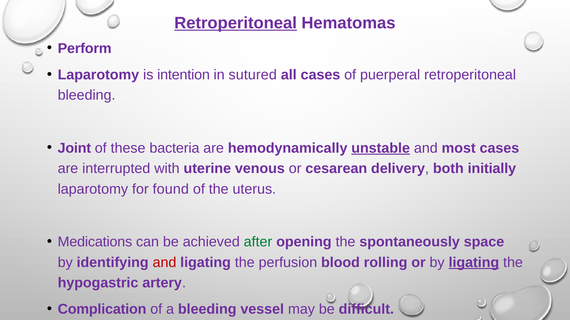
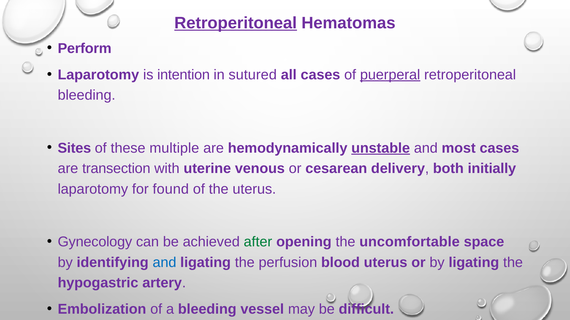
puerperal underline: none -> present
Joint: Joint -> Sites
bacteria: bacteria -> multiple
interrupted: interrupted -> transection
Medications: Medications -> Gynecology
spontaneously: spontaneously -> uncomfortable
and at (164, 263) colour: red -> blue
blood rolling: rolling -> uterus
ligating at (474, 263) underline: present -> none
Complication: Complication -> Embolization
